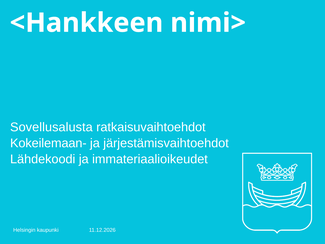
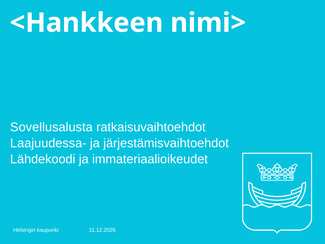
Kokeilemaan-: Kokeilemaan- -> Laajuudessa-
